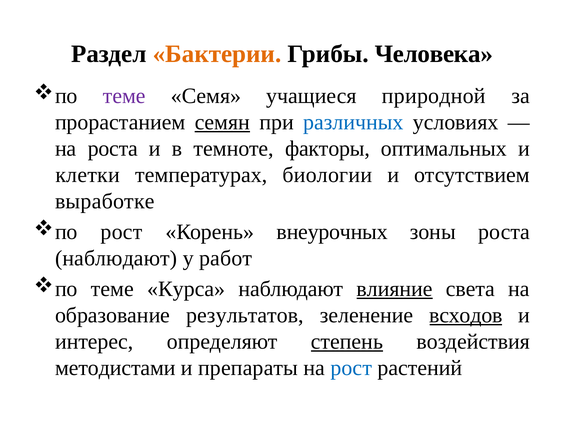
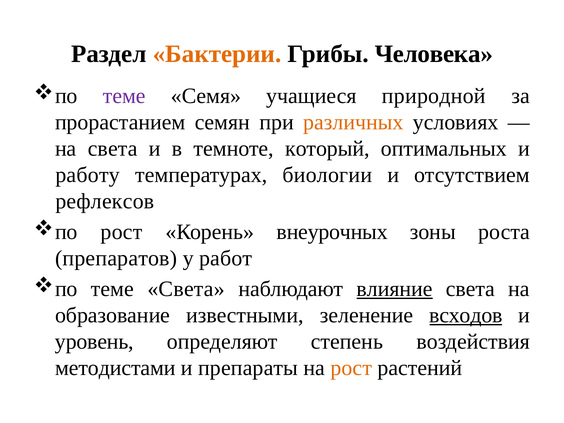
семян underline: present -> none
различных colour: blue -> orange
на роста: роста -> света
факторы: факторы -> который
клетки: клетки -> работу
выработке: выработке -> рефлексов
наблюдают at (116, 258): наблюдают -> препаратов
теме Курса: Курса -> Света
результатов: результатов -> известными
интерес: интерес -> уровень
степень underline: present -> none
рост at (351, 368) colour: blue -> orange
